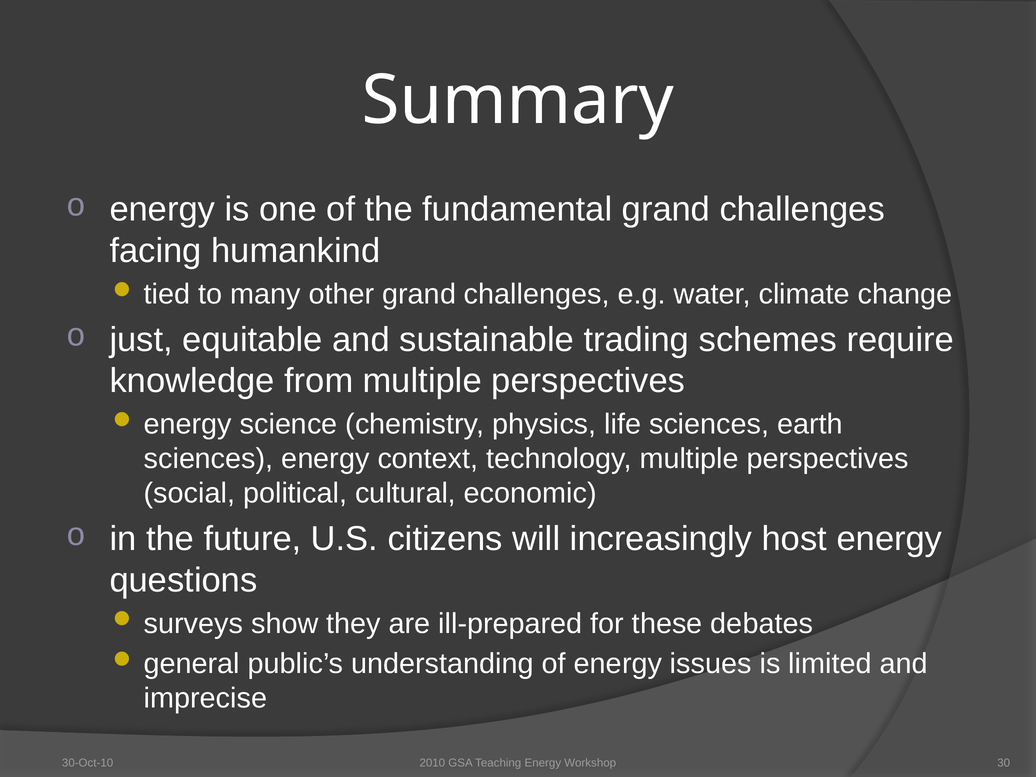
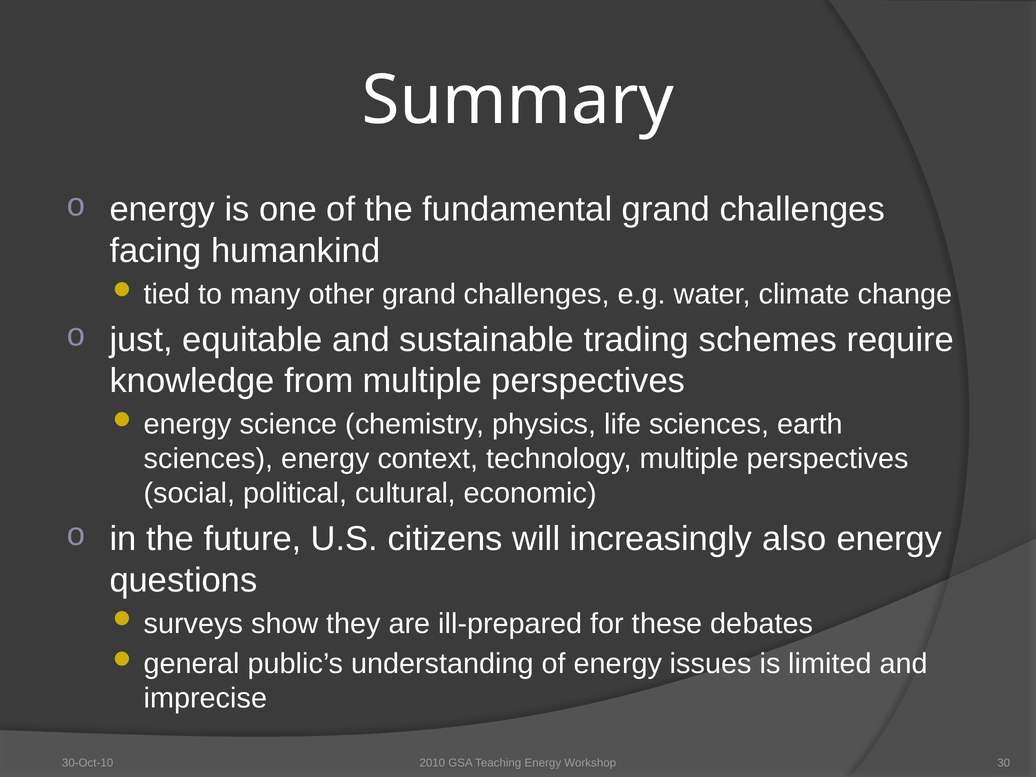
host: host -> also
